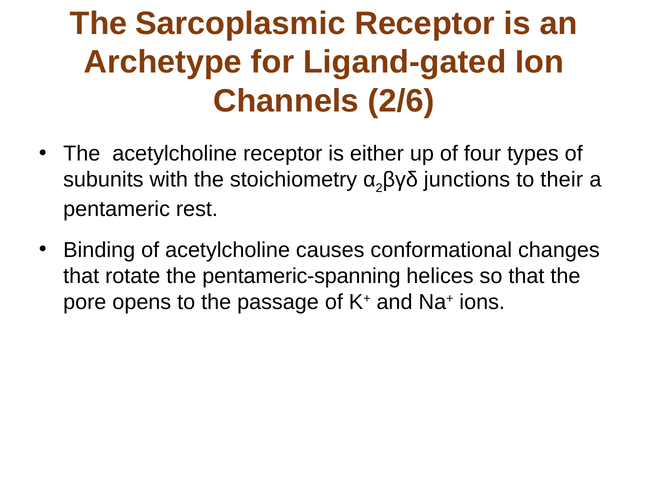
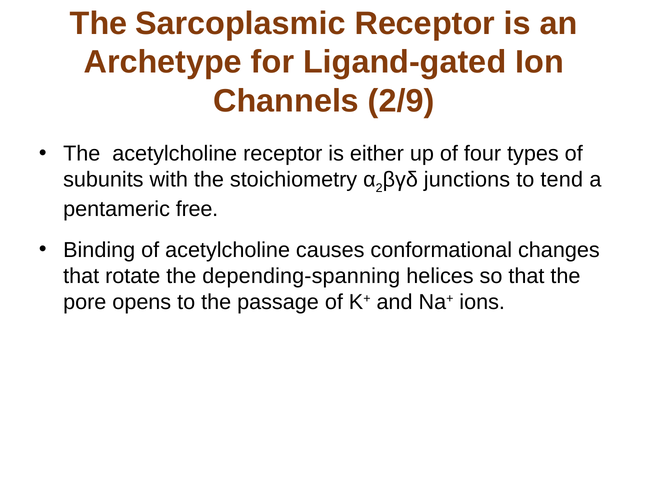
2/6: 2/6 -> 2/9
their: their -> tend
rest: rest -> free
pentameric-spanning: pentameric-spanning -> depending-spanning
